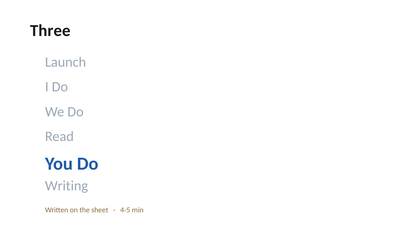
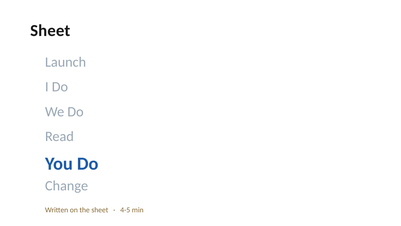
Three at (50, 31): Three -> Sheet
Writing: Writing -> Change
